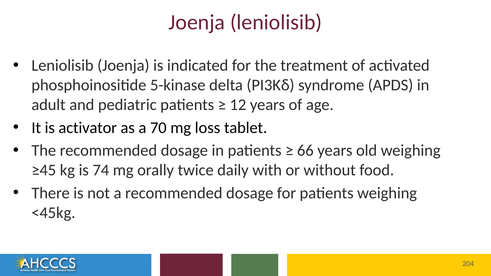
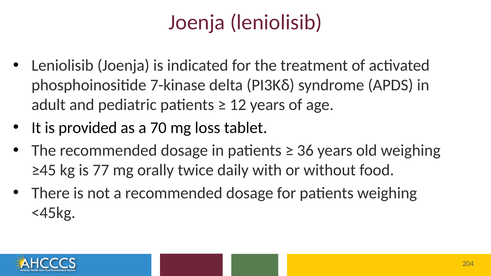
5-kinase: 5-kinase -> 7-kinase
activator: activator -> provided
66: 66 -> 36
74: 74 -> 77
